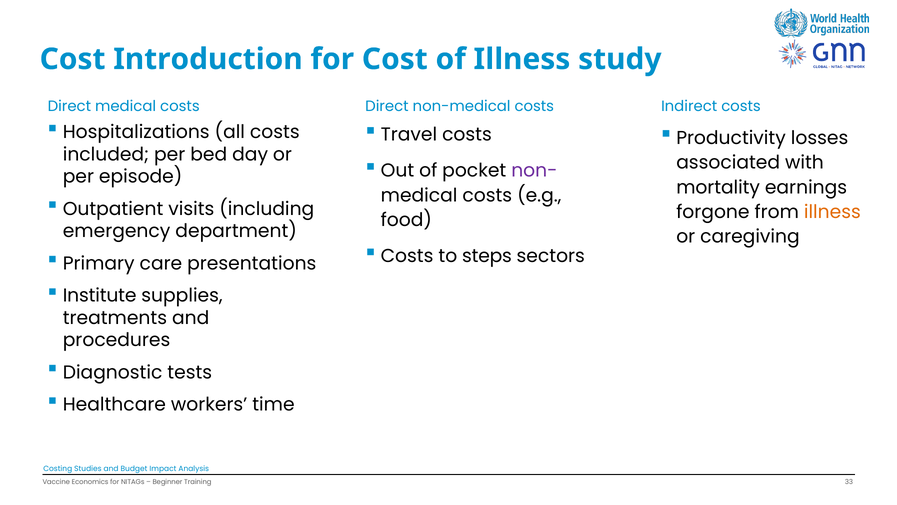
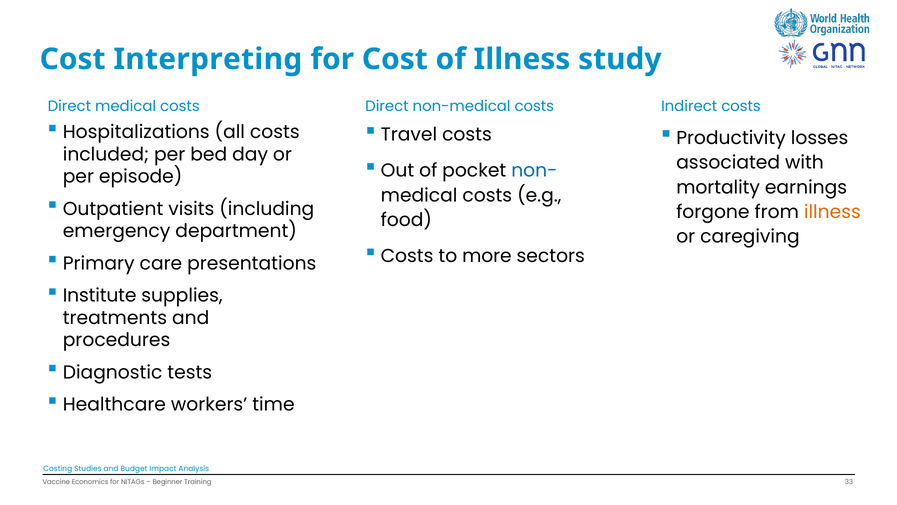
Introduction: Introduction -> Interpreting
non- colour: purple -> blue
steps: steps -> more
